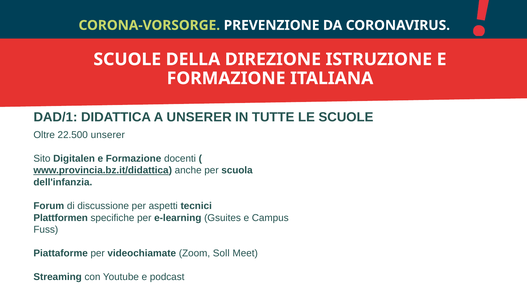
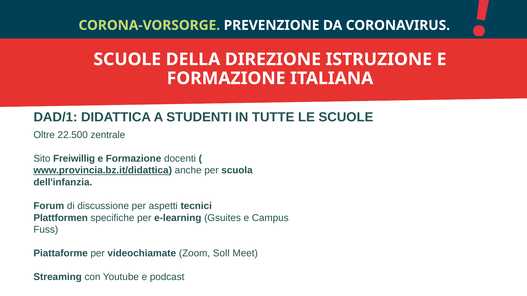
A UNSERER: UNSERER -> STUDENTI
22.500 unserer: unserer -> zentrale
Digitalen: Digitalen -> Freiwillig
